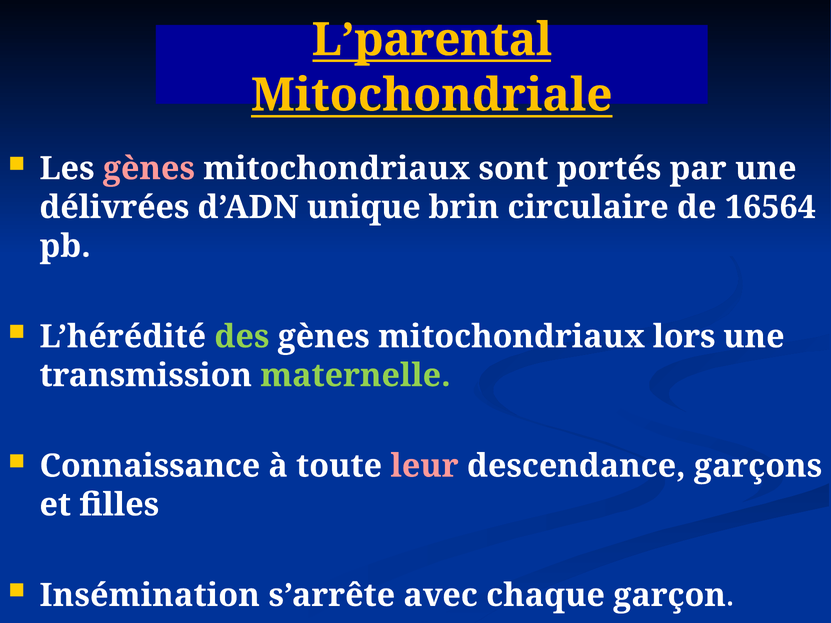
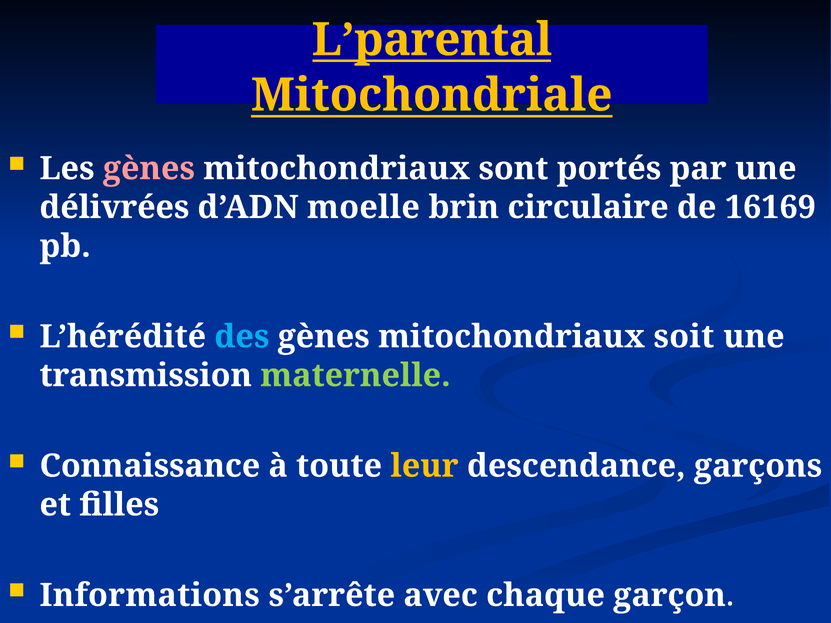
unique: unique -> moelle
16564: 16564 -> 16169
des colour: light green -> light blue
lors: lors -> soit
leur colour: pink -> yellow
Insémination: Insémination -> Informations
